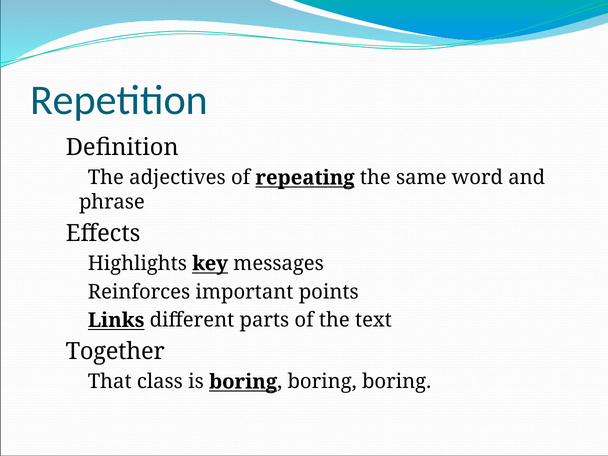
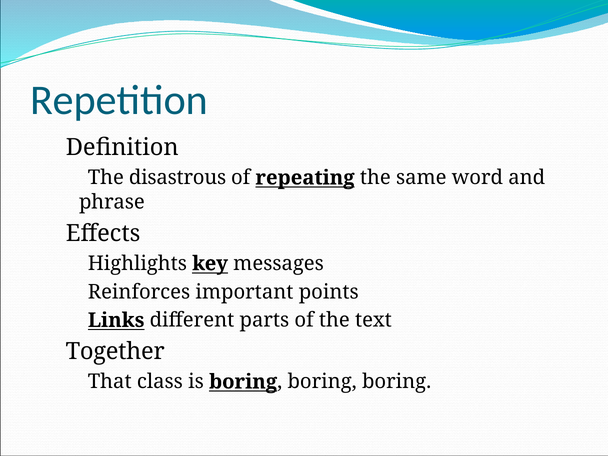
adjectives: adjectives -> disastrous
